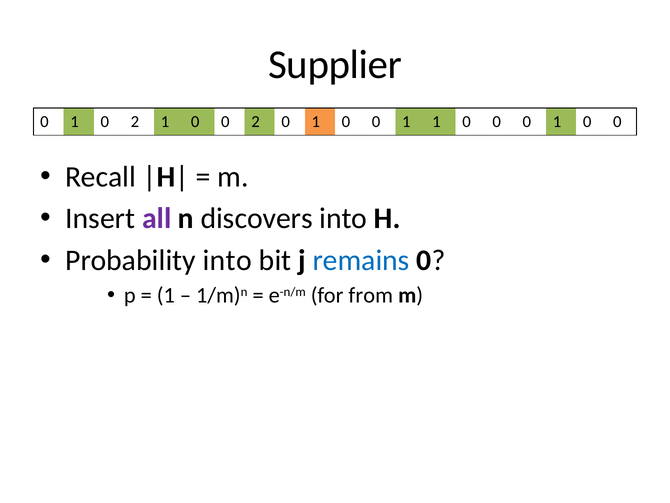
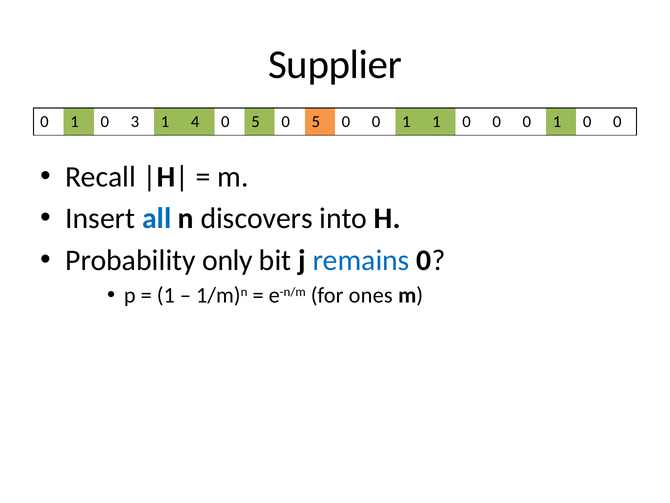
1 0 2: 2 -> 3
0 at (195, 122): 0 -> 4
2 at (255, 122): 2 -> 5
1 at (316, 122): 1 -> 5
all colour: purple -> blue
Probability into: into -> only
from: from -> ones
